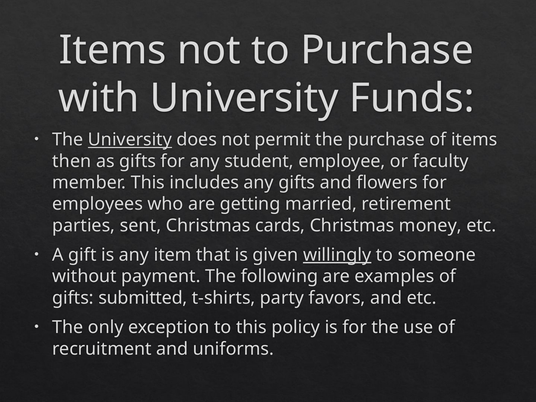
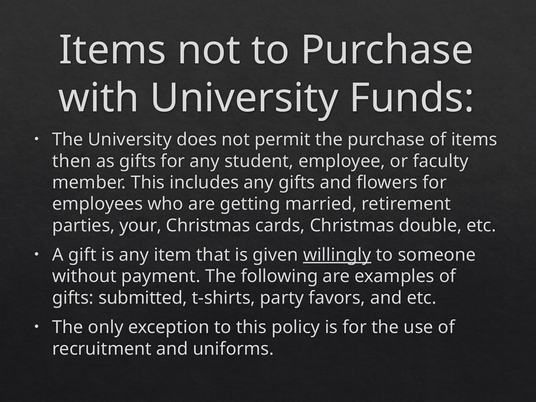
University at (130, 140) underline: present -> none
sent: sent -> your
money: money -> double
